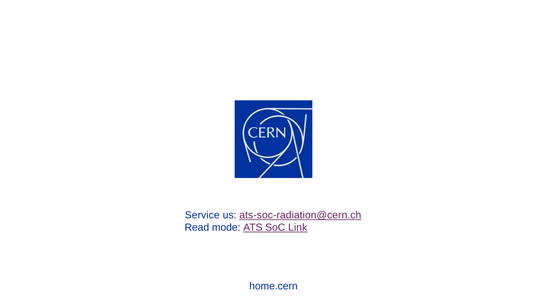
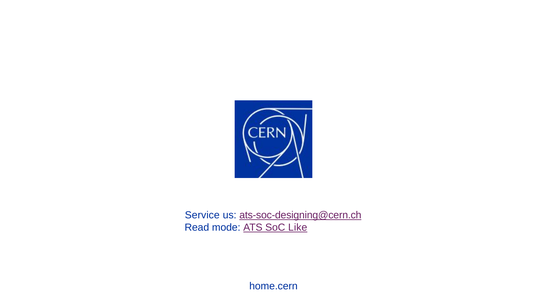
ats-soc-radiation@cern.ch: ats-soc-radiation@cern.ch -> ats-soc-designing@cern.ch
Link: Link -> Like
